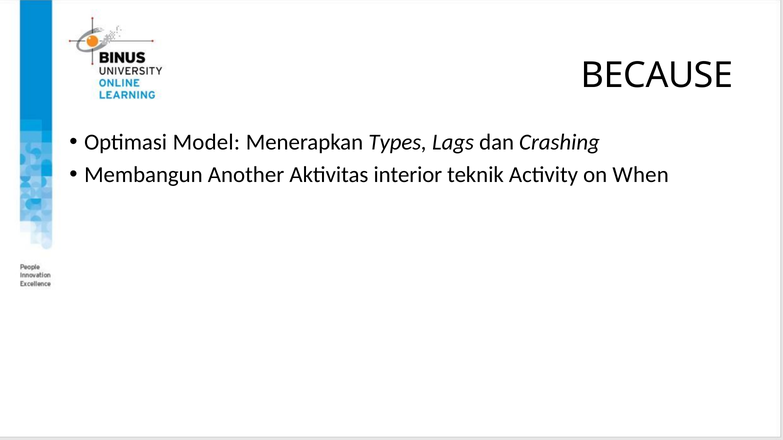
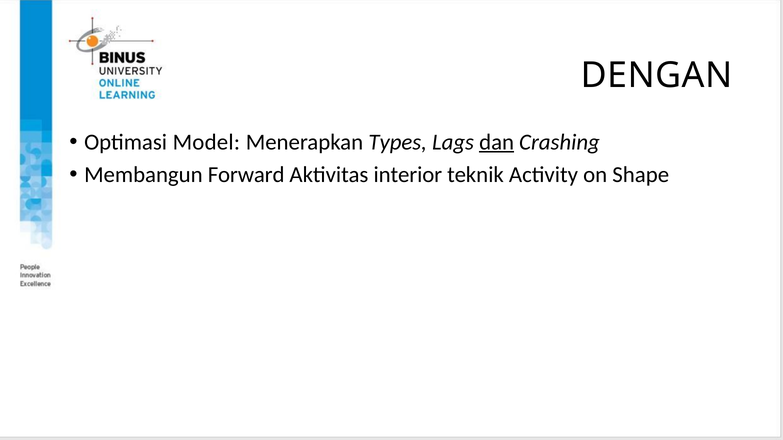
BECAUSE: BECAUSE -> DENGAN
dan underline: none -> present
Another: Another -> Forward
When: When -> Shape
